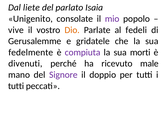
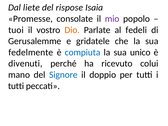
parlato: parlato -> rispose
Unigenito: Unigenito -> Promesse
vive: vive -> tuoi
compiuta colour: purple -> blue
morti: morti -> unico
male: male -> colui
Signore colour: purple -> blue
